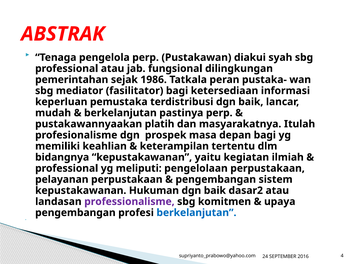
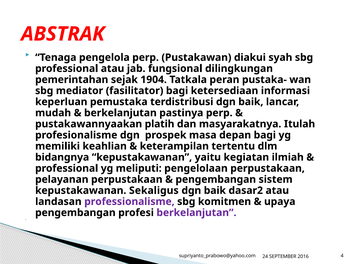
1986: 1986 -> 1904
Hukuman: Hukuman -> Sekaligus
berkelanjutan at (196, 213) colour: blue -> purple
